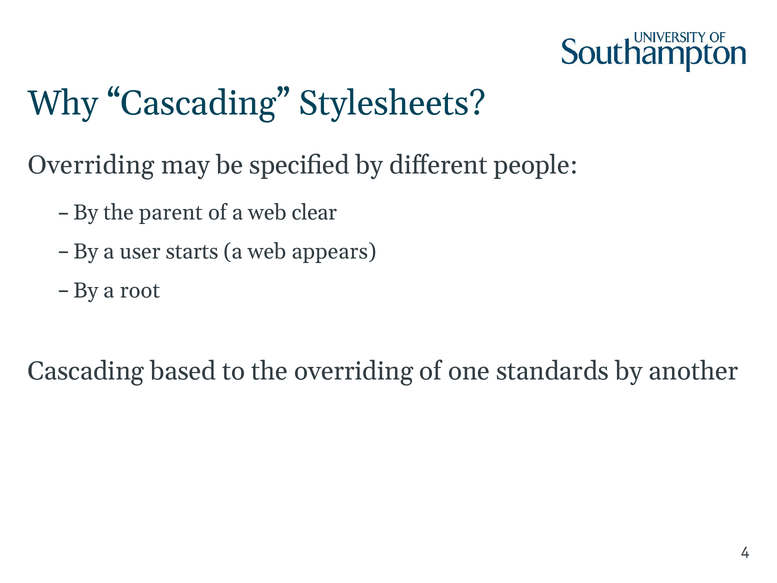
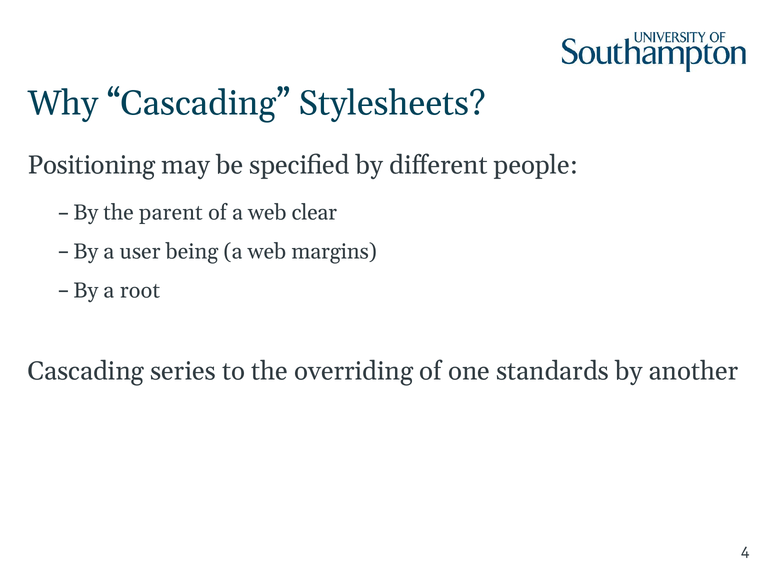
Overriding at (91, 165): Overriding -> Positioning
starts: starts -> being
appears: appears -> margins
based: based -> series
